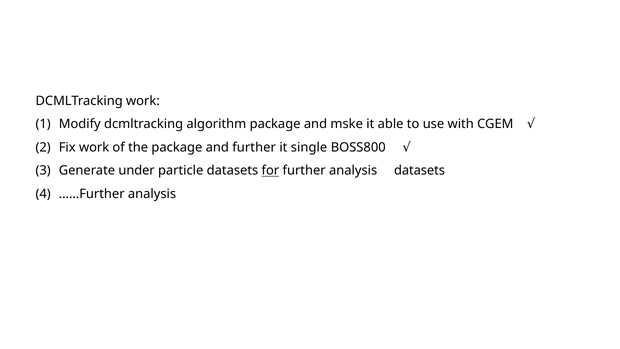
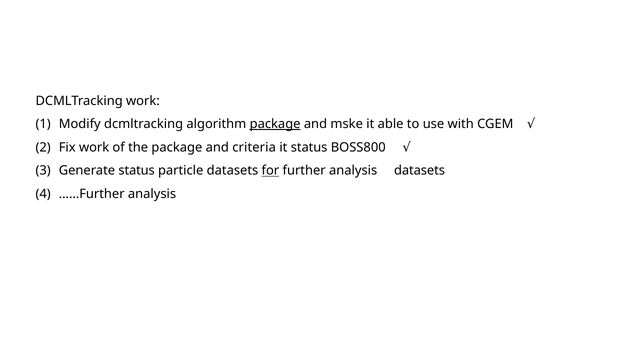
package at (275, 124) underline: none -> present
and further: further -> criteria
it single: single -> status
Generate under: under -> status
